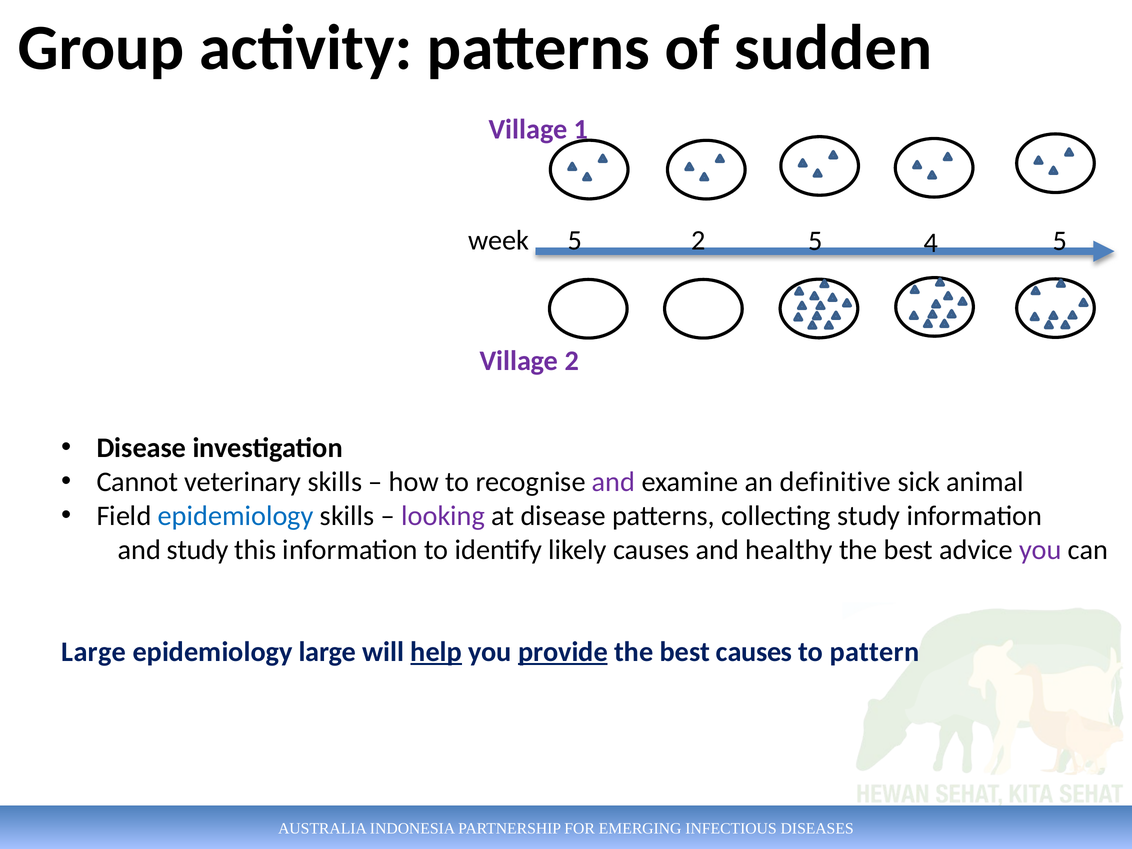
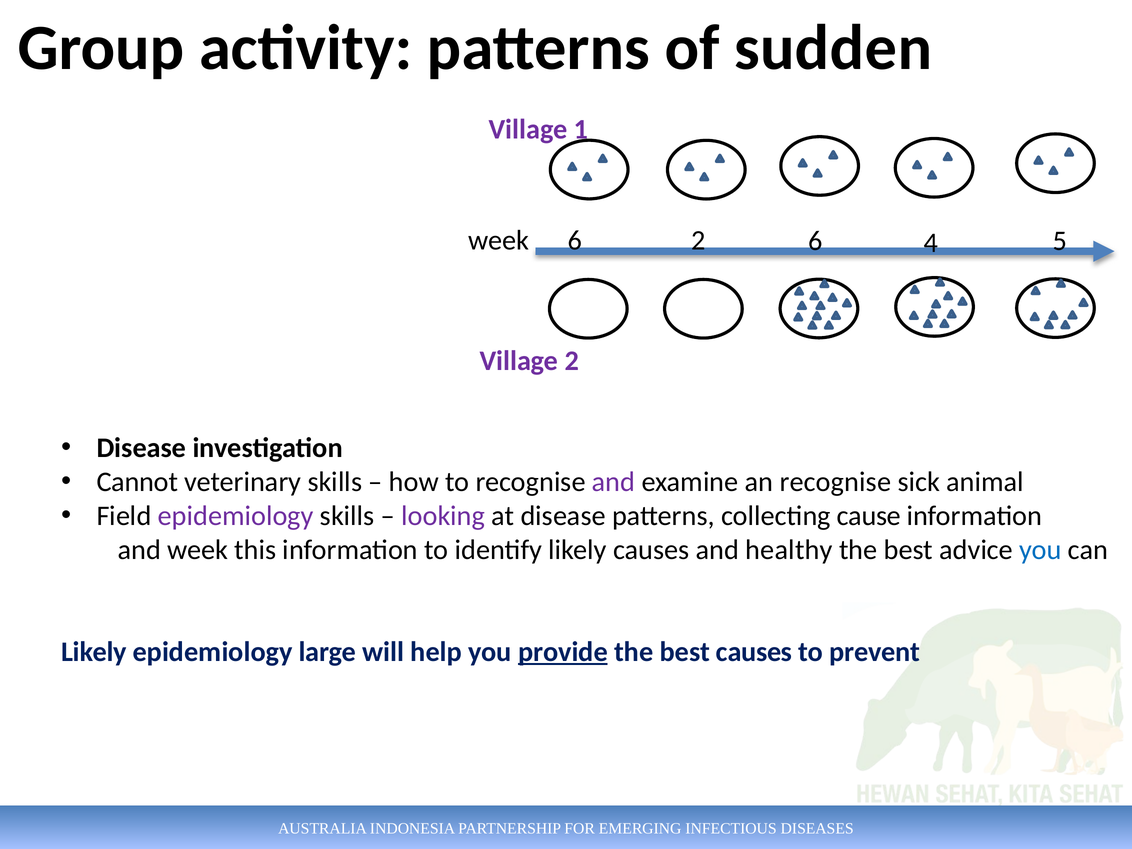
week 5: 5 -> 6
2 5: 5 -> 6
an definitive: definitive -> recognise
epidemiology at (236, 516) colour: blue -> purple
collecting study: study -> cause
and study: study -> week
you at (1040, 550) colour: purple -> blue
Large at (94, 652): Large -> Likely
help underline: present -> none
pattern: pattern -> prevent
